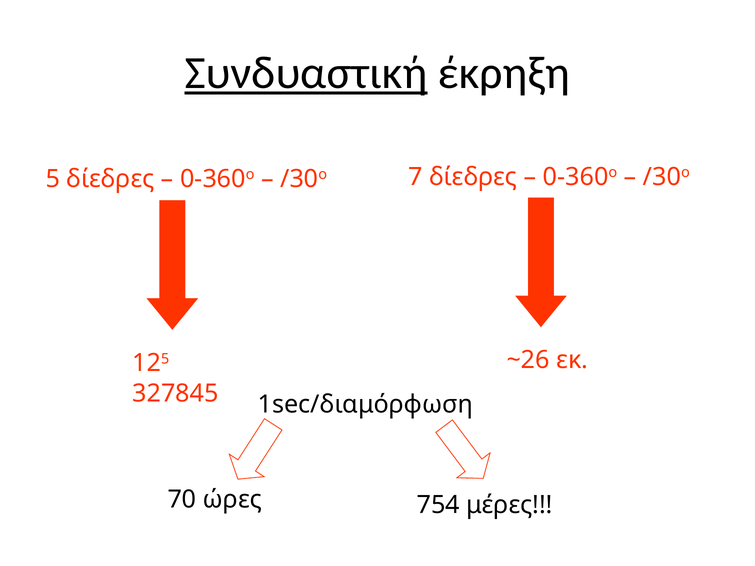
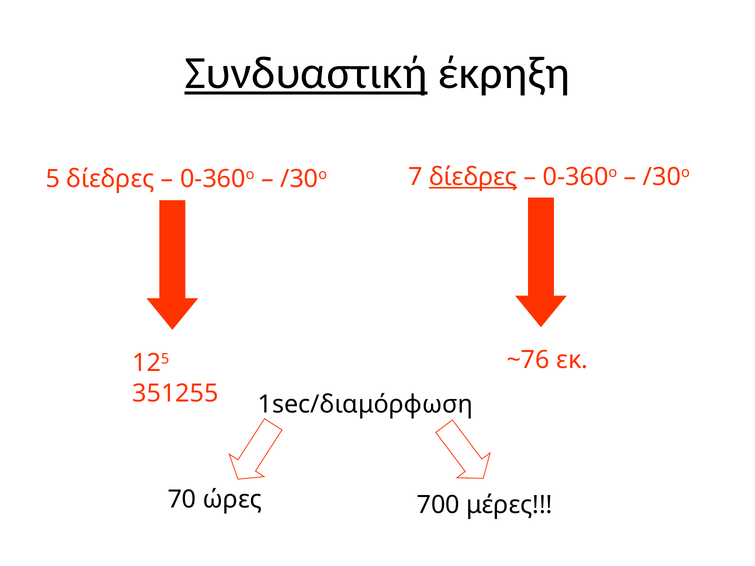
δίεδρες at (473, 177) underline: none -> present
~26: ~26 -> ~76
327845: 327845 -> 351255
754: 754 -> 700
